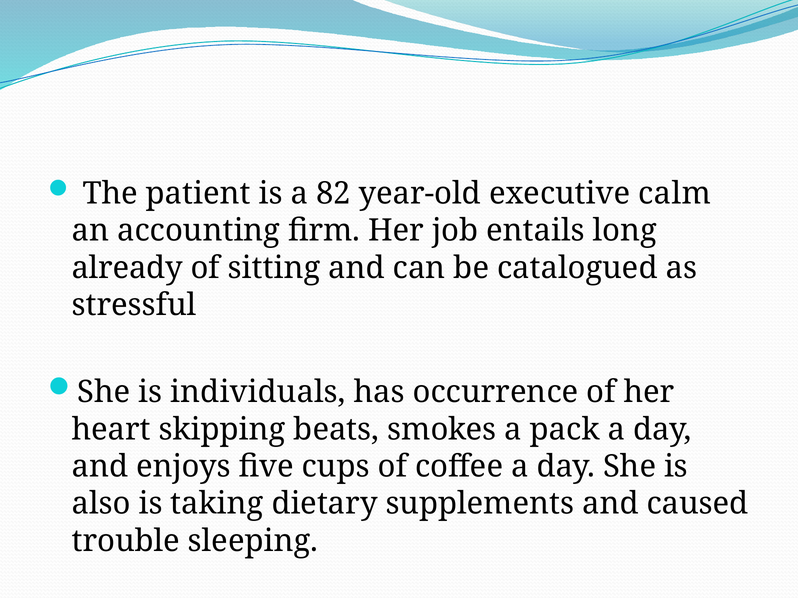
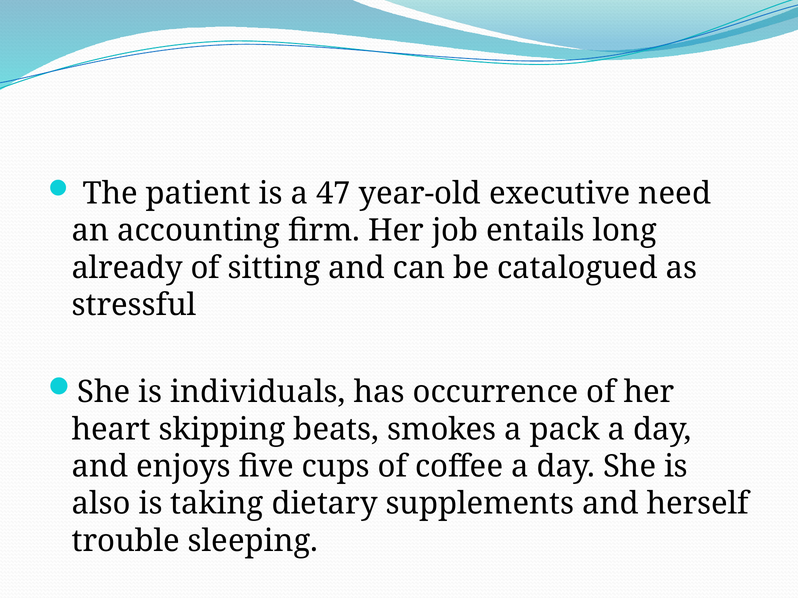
82: 82 -> 47
calm: calm -> need
caused: caused -> herself
